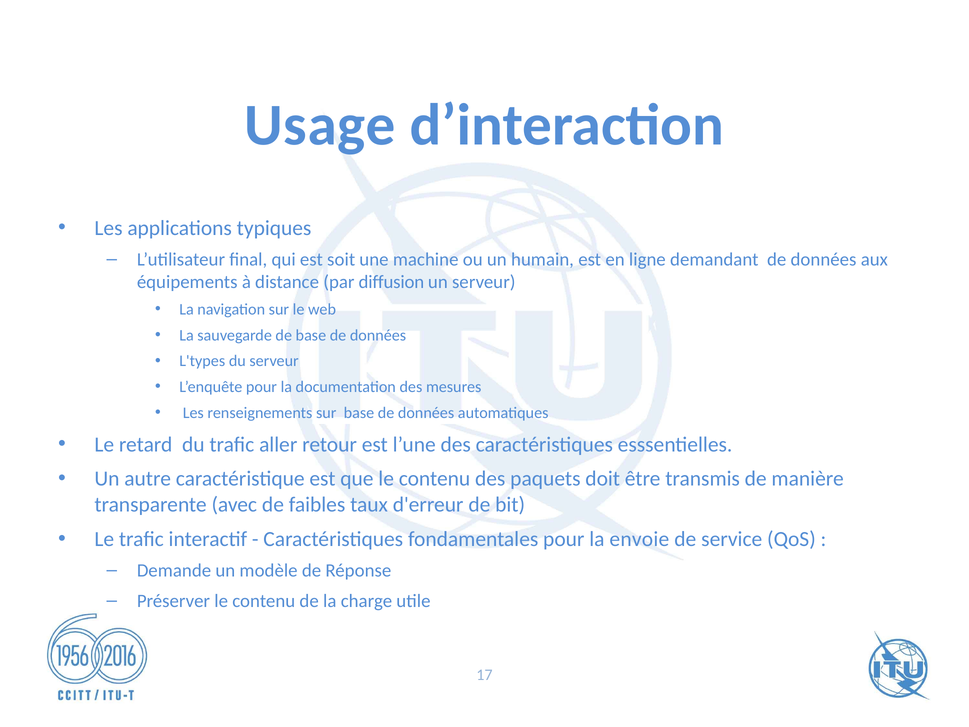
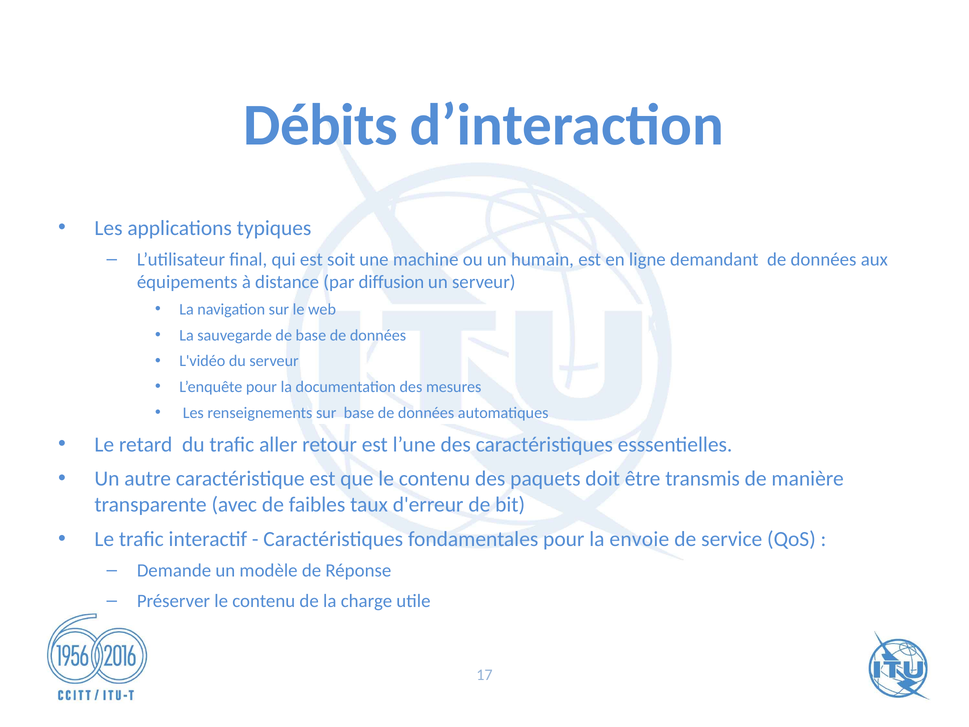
Usage: Usage -> Débits
L'types: L'types -> L'vidéo
